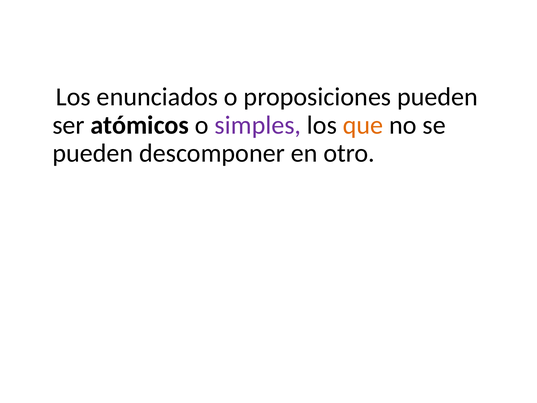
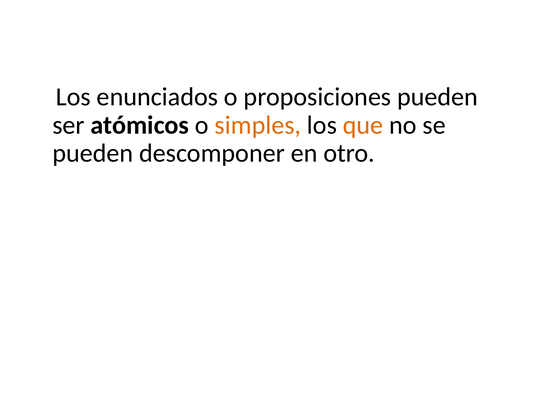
simples colour: purple -> orange
